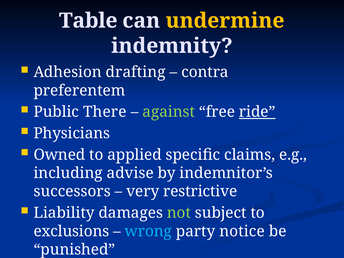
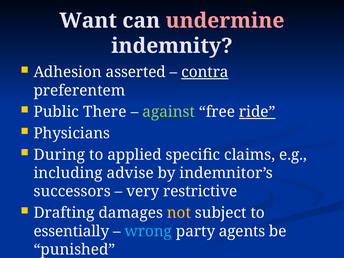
Table: Table -> Want
undermine colour: yellow -> pink
drafting: drafting -> asserted
contra underline: none -> present
Owned: Owned -> During
Liability: Liability -> Drafting
not colour: light green -> yellow
exclusions: exclusions -> essentially
notice: notice -> agents
